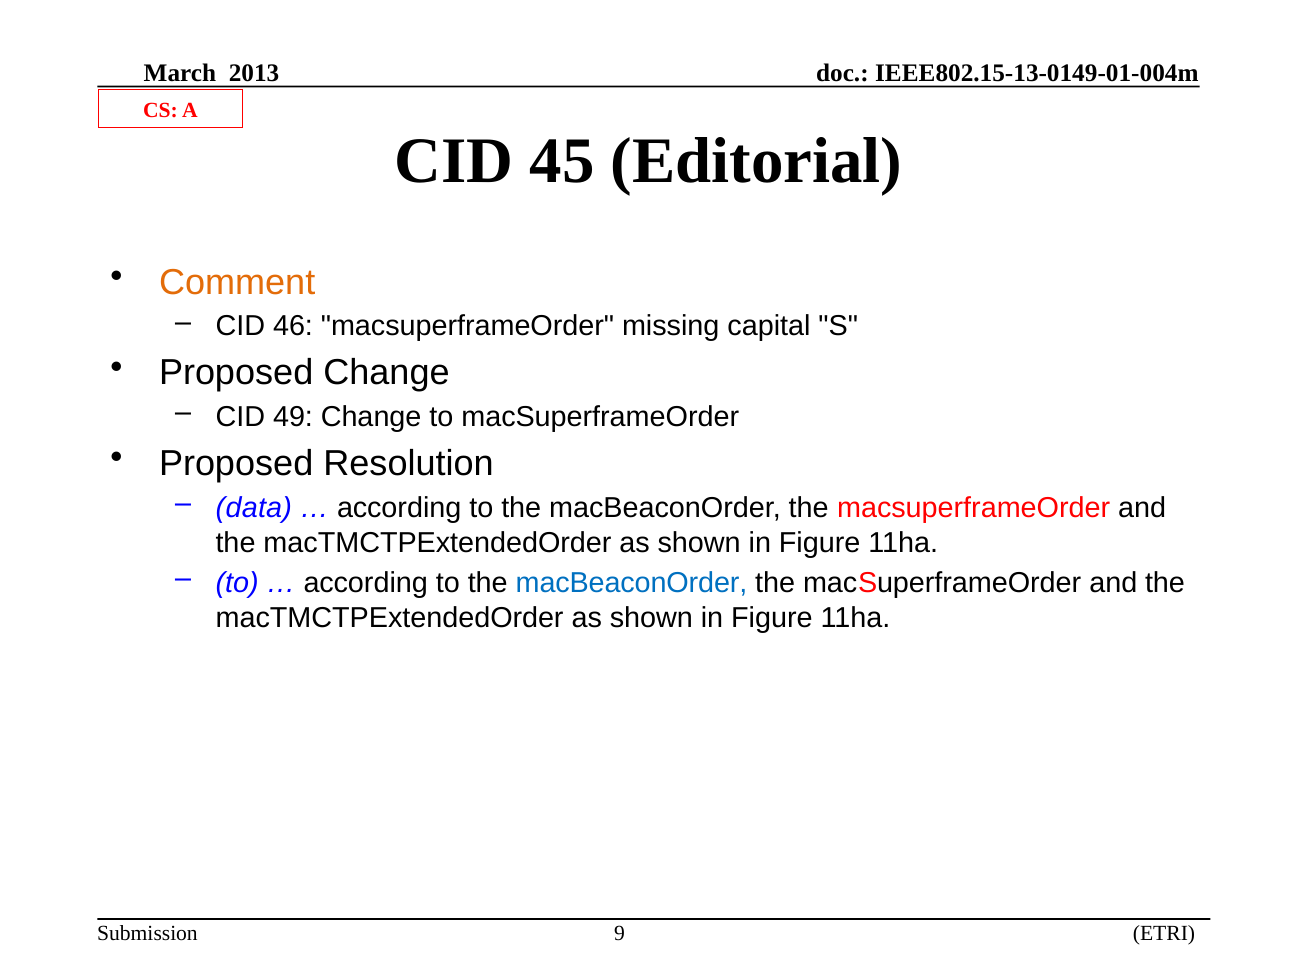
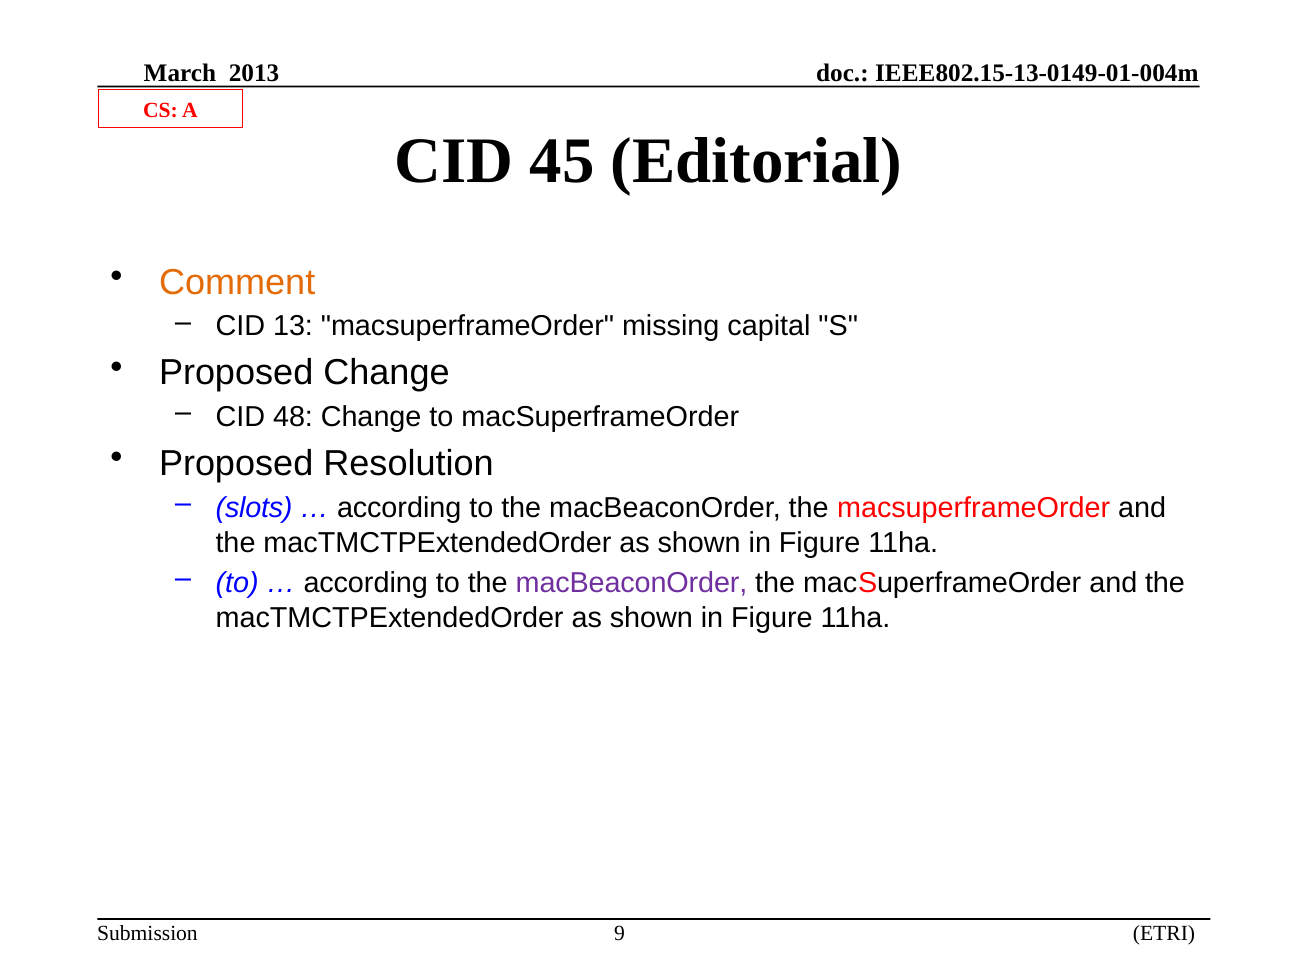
46: 46 -> 13
49: 49 -> 48
data: data -> slots
macBeaconOrder at (632, 583) colour: blue -> purple
